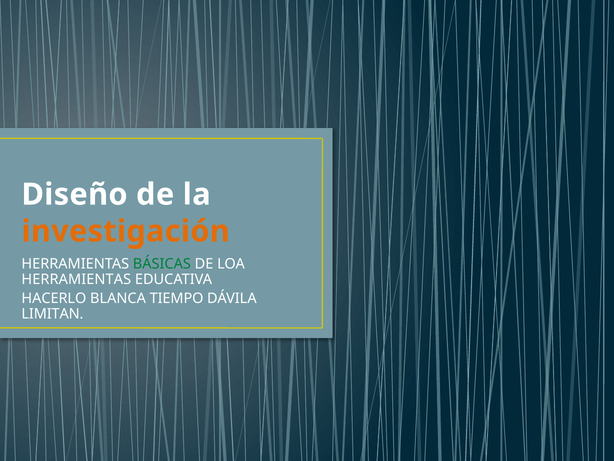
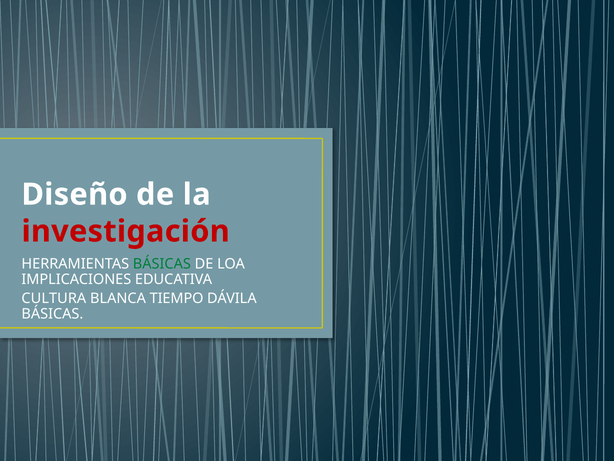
investigación colour: orange -> red
HERRAMIENTAS at (76, 279): HERRAMIENTAS -> IMPLICACIONES
HACERLO: HACERLO -> CULTURA
LIMITAN at (52, 314): LIMITAN -> BÁSICAS
